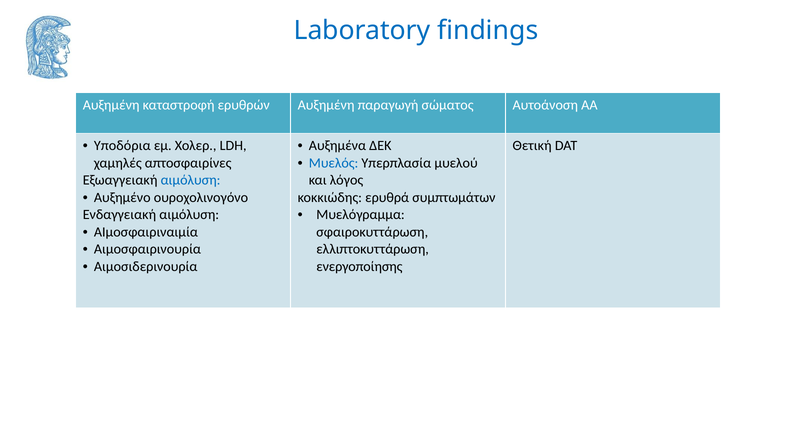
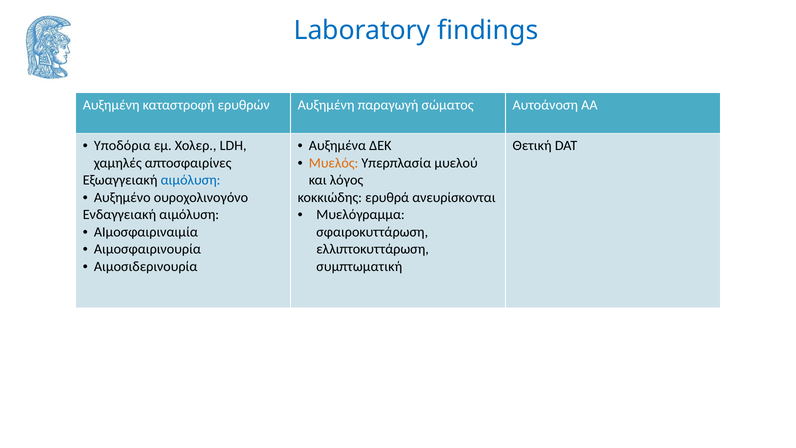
Μυελός colour: blue -> orange
συμπτωμάτων: συμπτωμάτων -> ανευρίσκονται
ενεργοποίησης: ενεργοποίησης -> συμπτωματική
